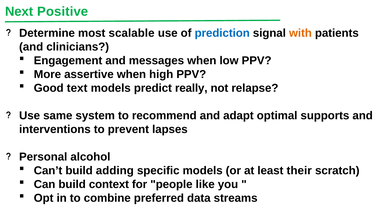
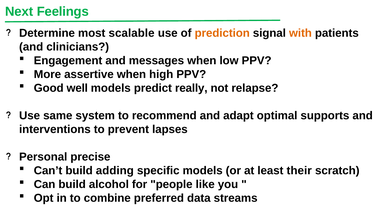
Positive: Positive -> Feelings
prediction colour: blue -> orange
text: text -> well
alcohol: alcohol -> precise
context: context -> alcohol
